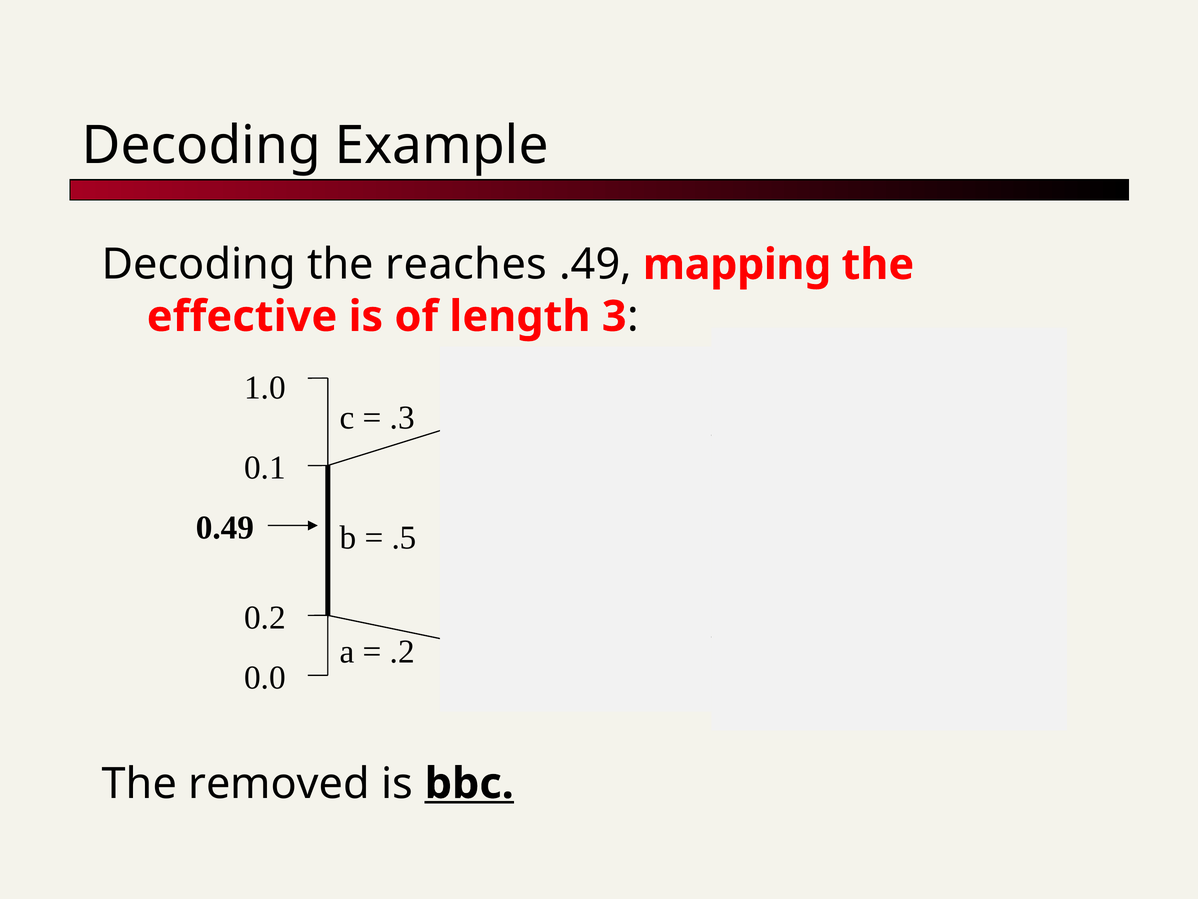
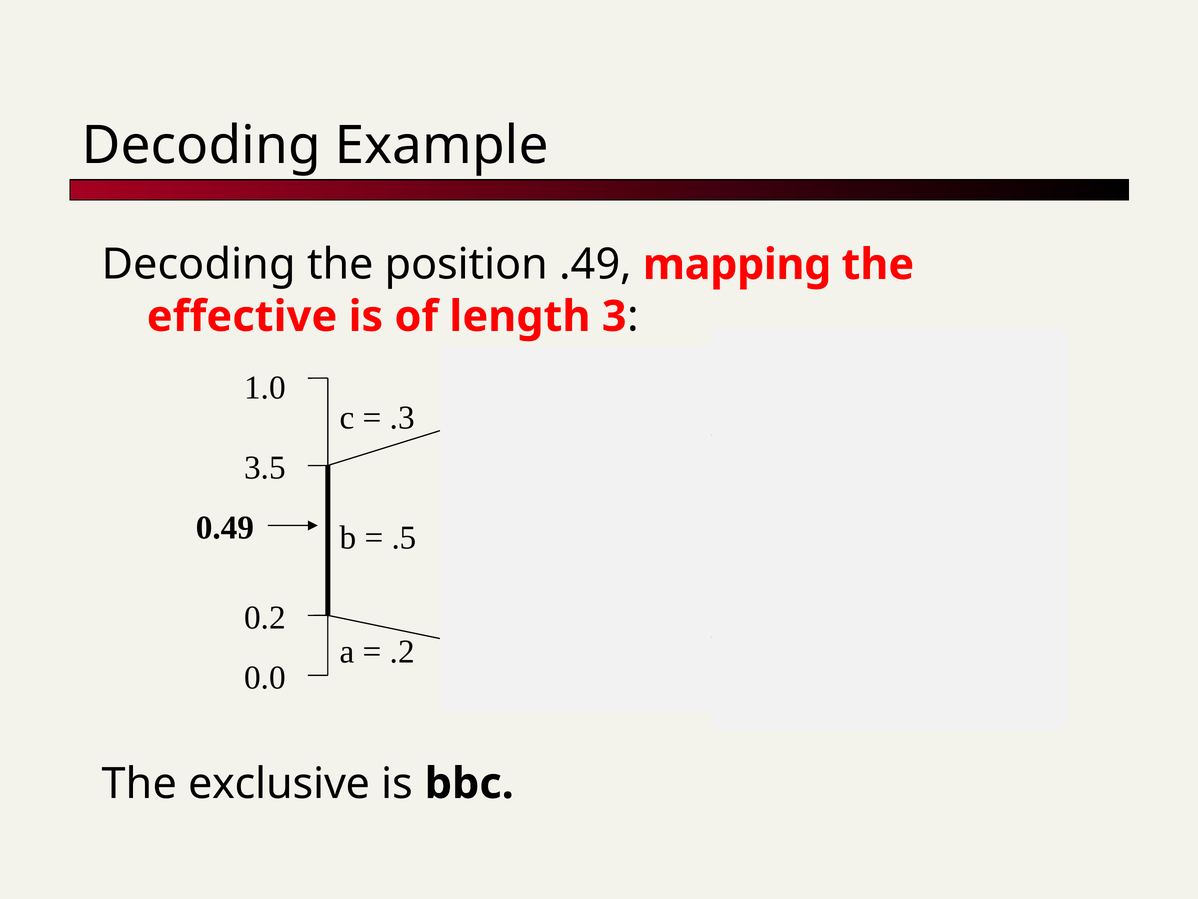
reaches: reaches -> position
0.1: 0.1 -> 3.5
removed: removed -> exclusive
bbc underline: present -> none
